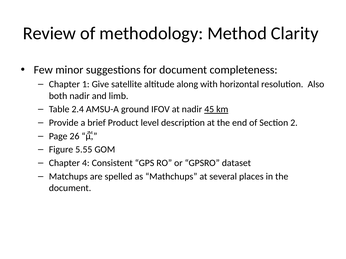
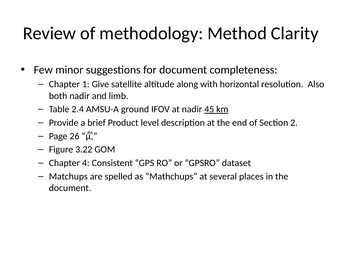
5.55: 5.55 -> 3.22
